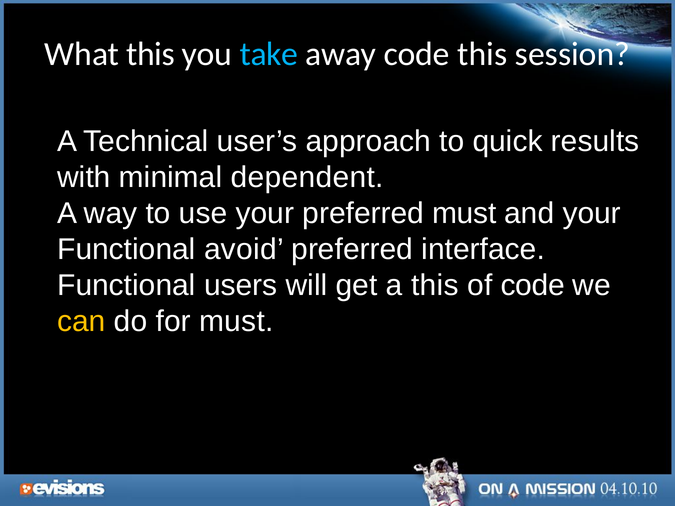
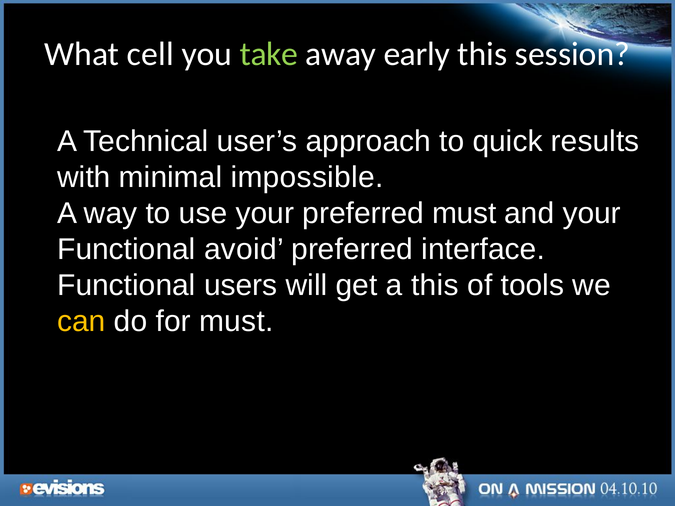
What this: this -> cell
take colour: light blue -> light green
away code: code -> early
dependent: dependent -> impossible
of code: code -> tools
